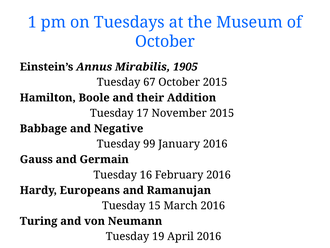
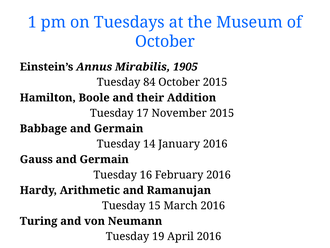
67: 67 -> 84
Babbage and Negative: Negative -> Germain
99: 99 -> 14
Europeans: Europeans -> Arithmetic
